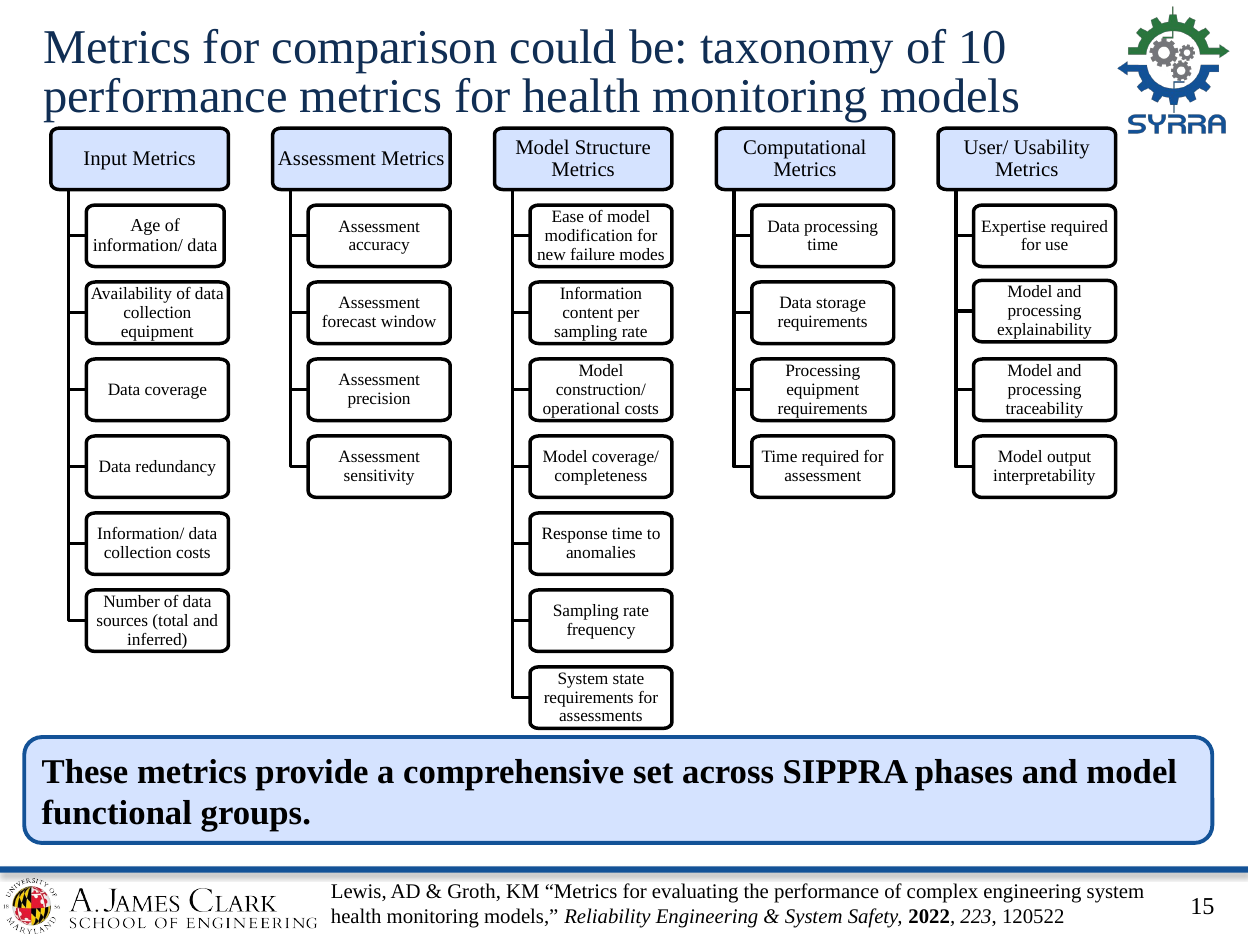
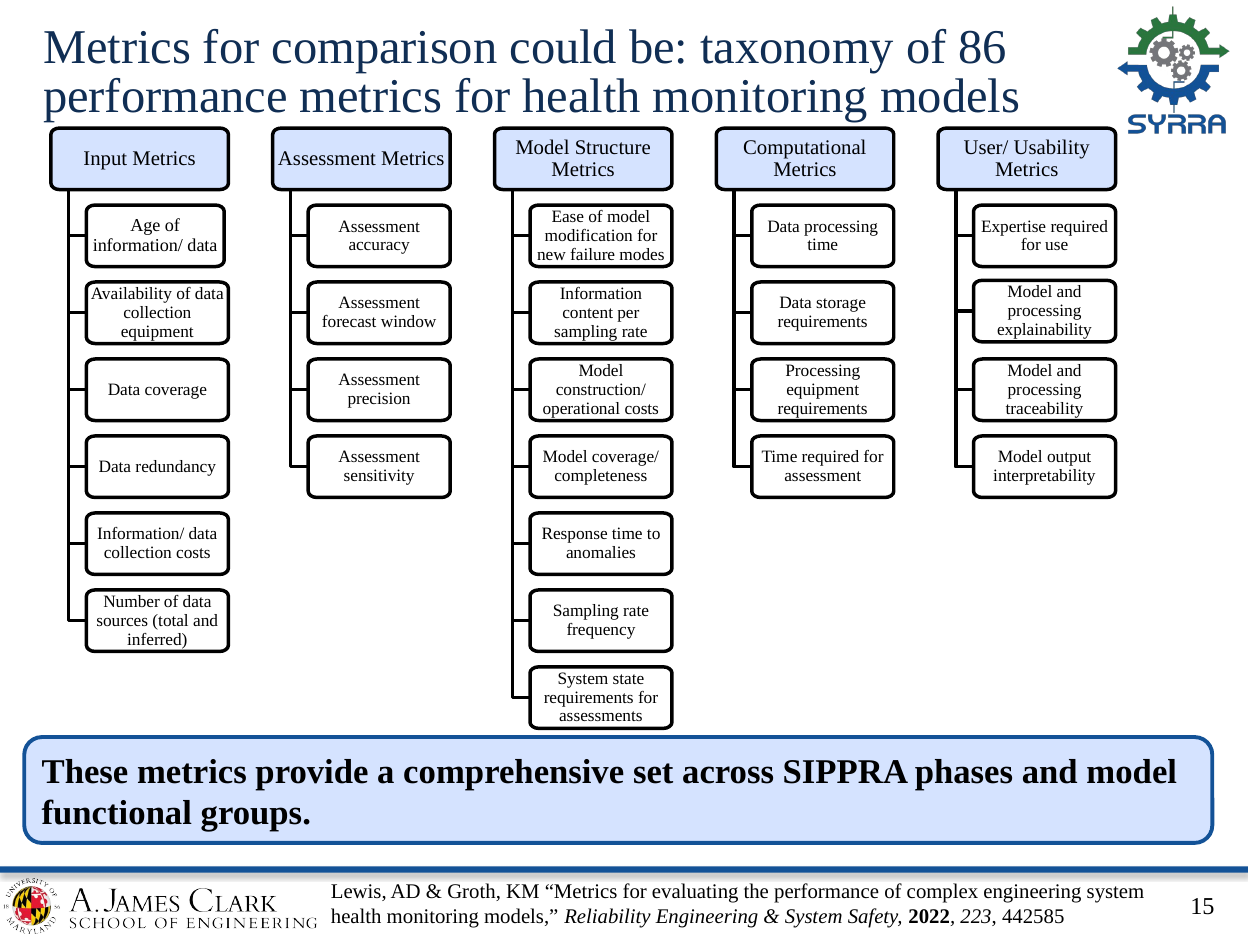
10: 10 -> 86
120522: 120522 -> 442585
